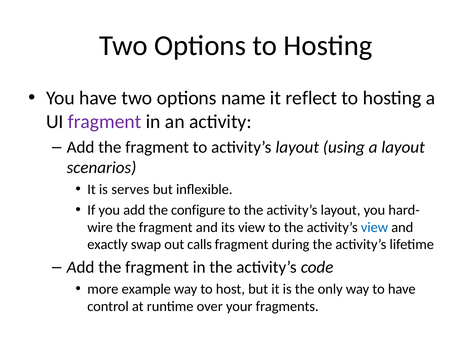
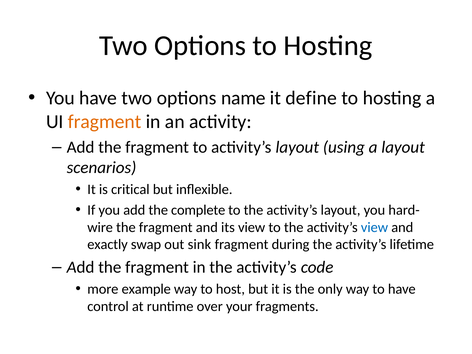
reflect: reflect -> define
fragment at (105, 122) colour: purple -> orange
serves: serves -> critical
configure: configure -> complete
calls: calls -> sink
